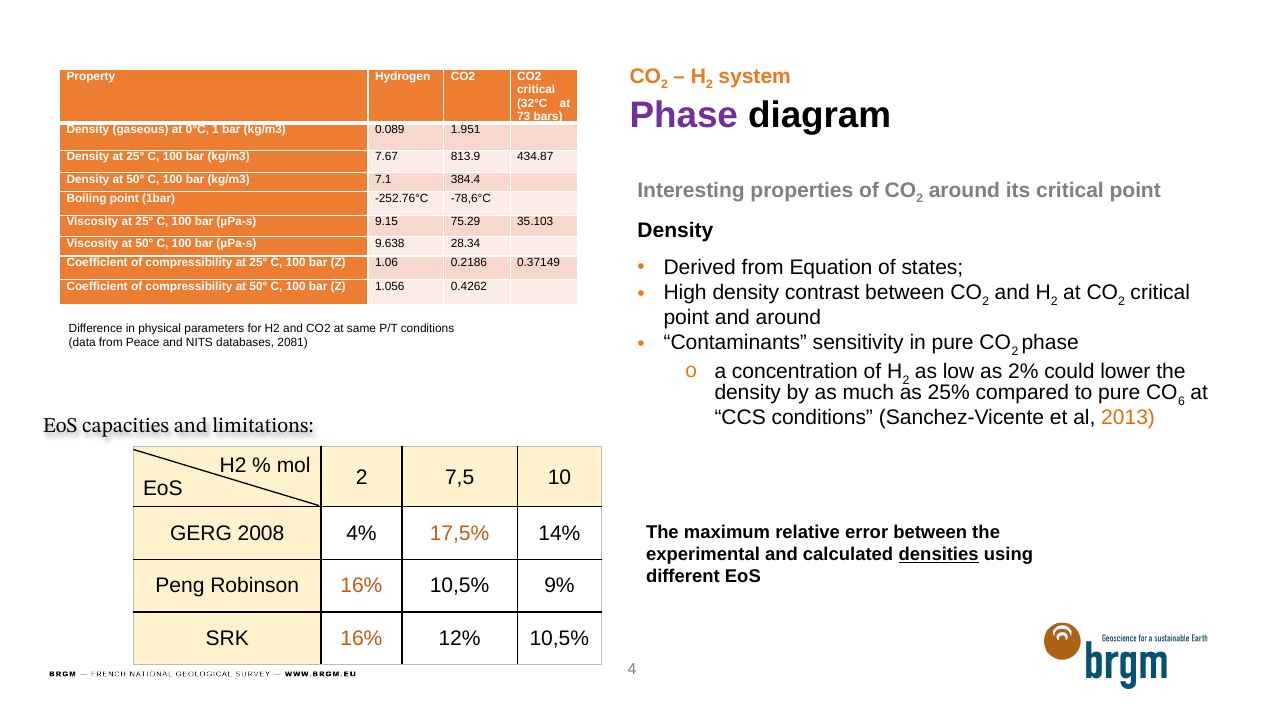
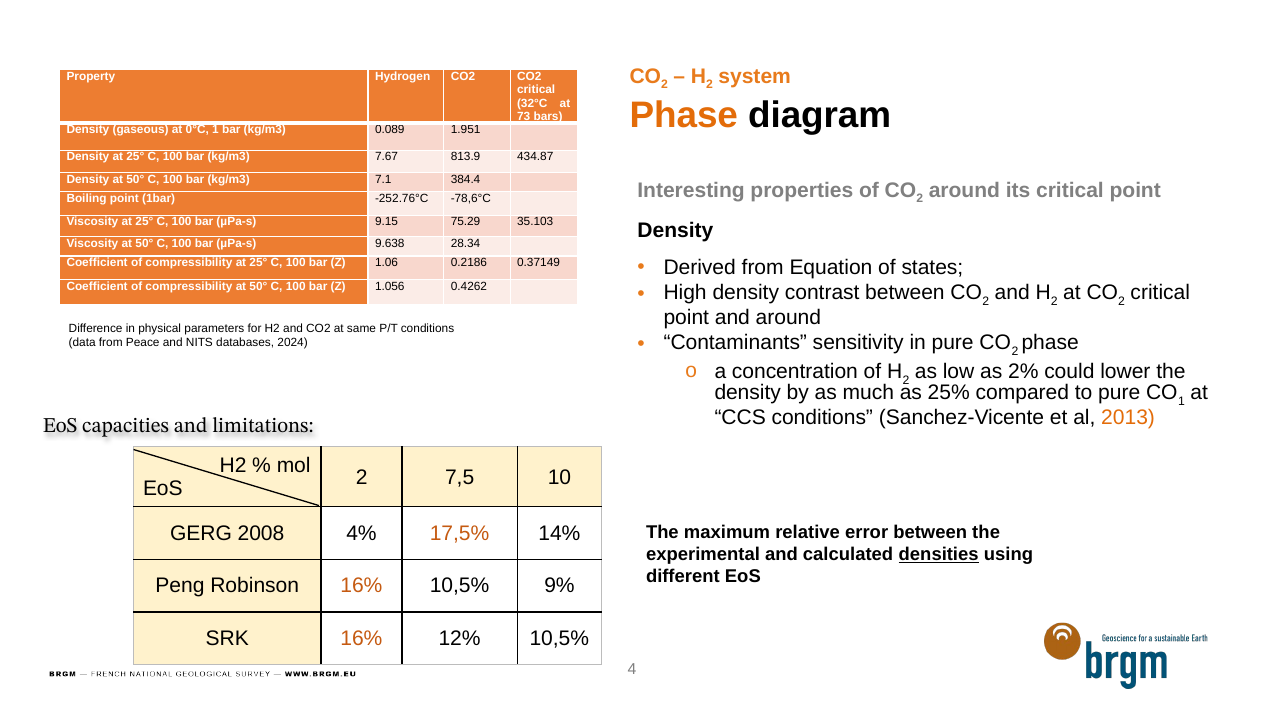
Phase at (684, 115) colour: purple -> orange
2081: 2081 -> 2024
6 at (1181, 401): 6 -> 1
